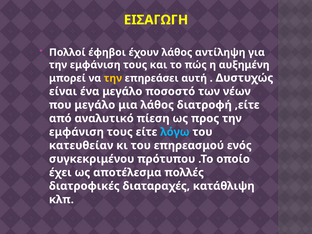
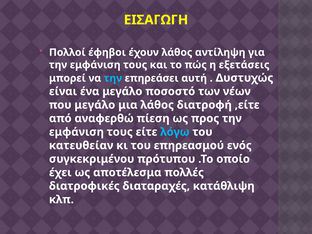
αυξημένη: αυξημένη -> εξετάσεις
την at (113, 78) colour: yellow -> light blue
αναλυτικό: αναλυτικό -> αναφερθώ
